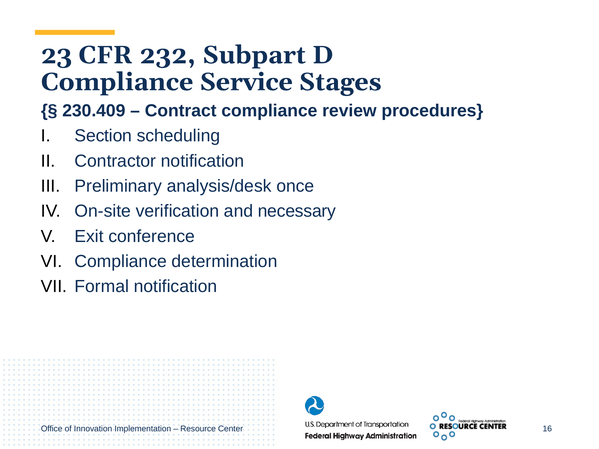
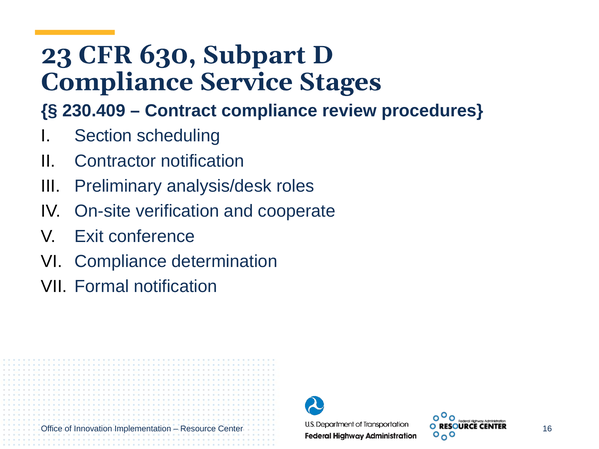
232: 232 -> 630
once: once -> roles
necessary: necessary -> cooperate
